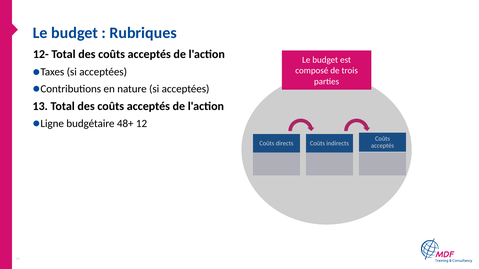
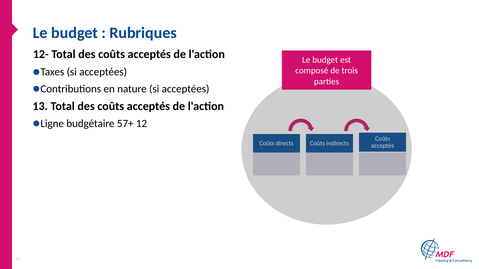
48+: 48+ -> 57+
